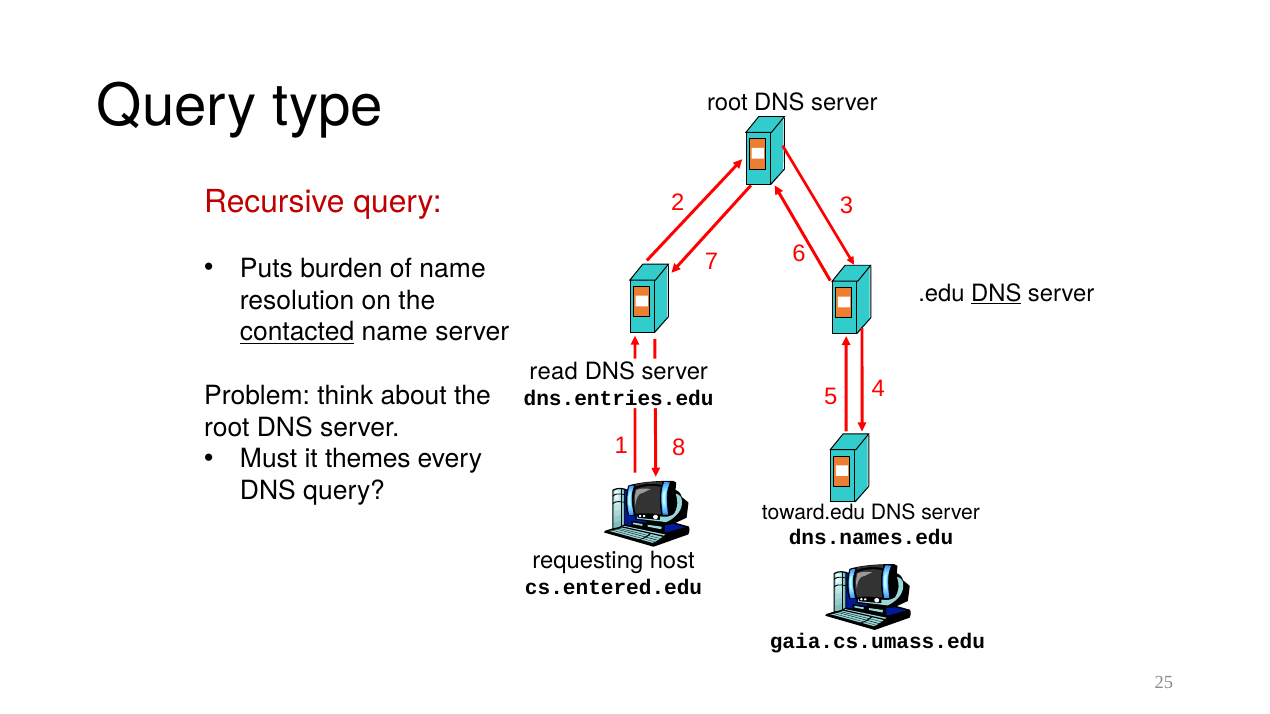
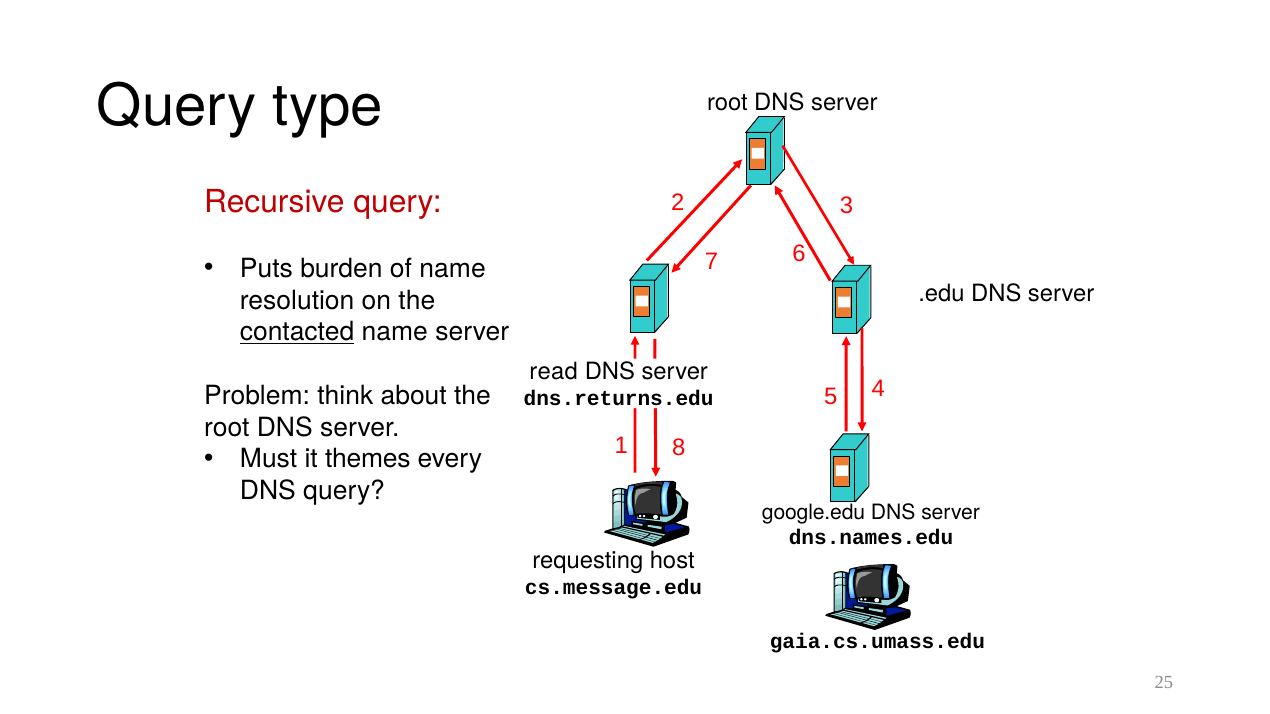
DNS at (996, 293) underline: present -> none
dns.entries.edu: dns.entries.edu -> dns.returns.edu
toward.edu: toward.edu -> google.edu
cs.entered.edu: cs.entered.edu -> cs.message.edu
